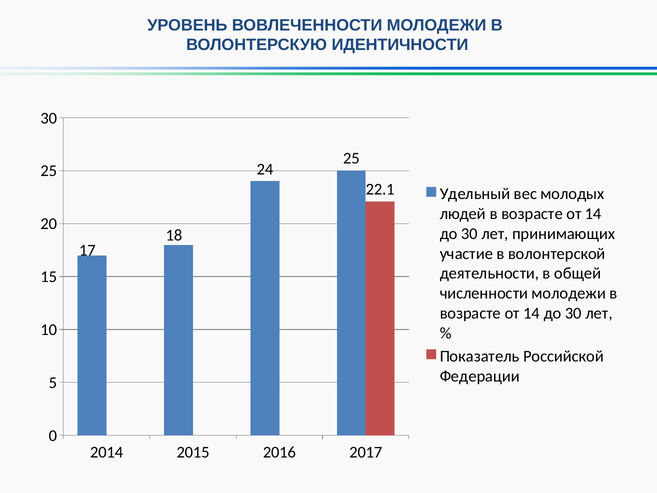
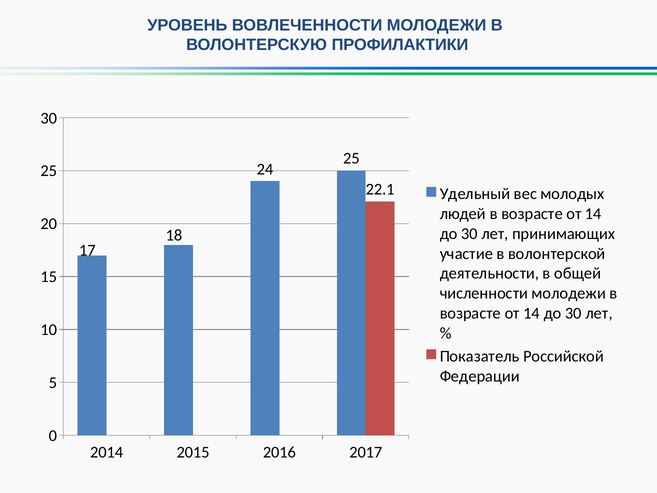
ИДЕНТИЧНОСТИ: ИДЕНТИЧНОСТИ -> ПРОФИЛАКТИКИ
